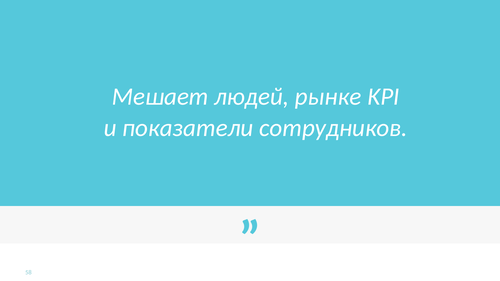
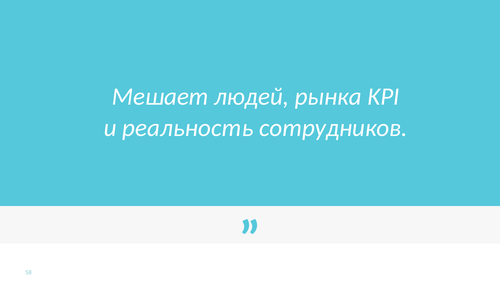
рынке: рынке -> рынка
показатели: показатели -> реальность
